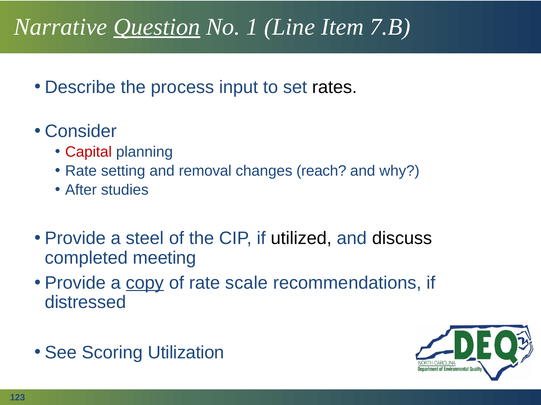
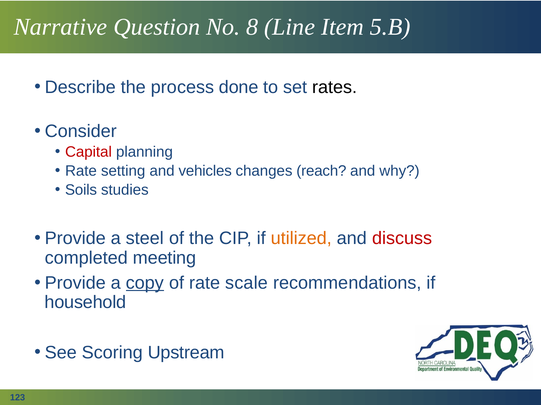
Question underline: present -> none
1: 1 -> 8
7.B: 7.B -> 5.B
input: input -> done
removal: removal -> vehicles
After: After -> Soils
utilized colour: black -> orange
discuss colour: black -> red
distressed: distressed -> household
Utilization: Utilization -> Upstream
